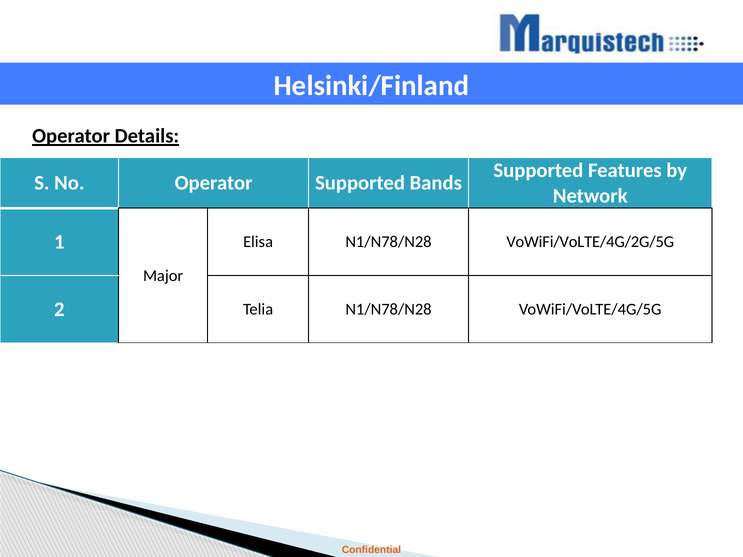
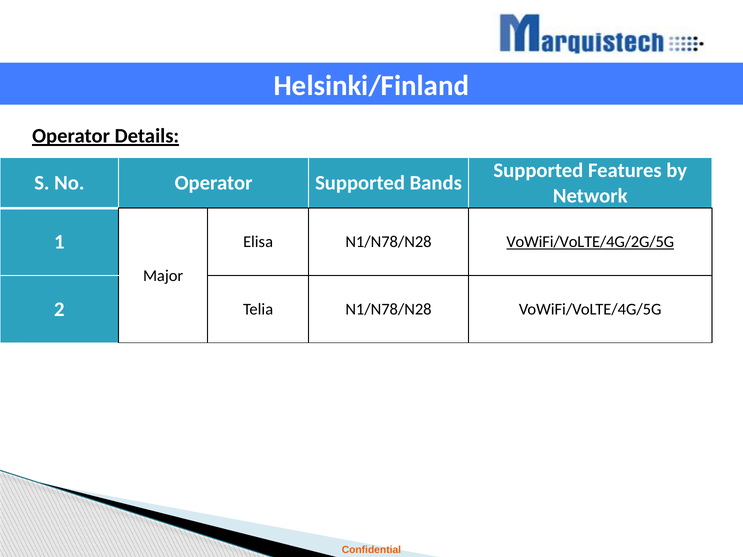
VoWiFi/VoLTE/4G/2G/5G underline: none -> present
